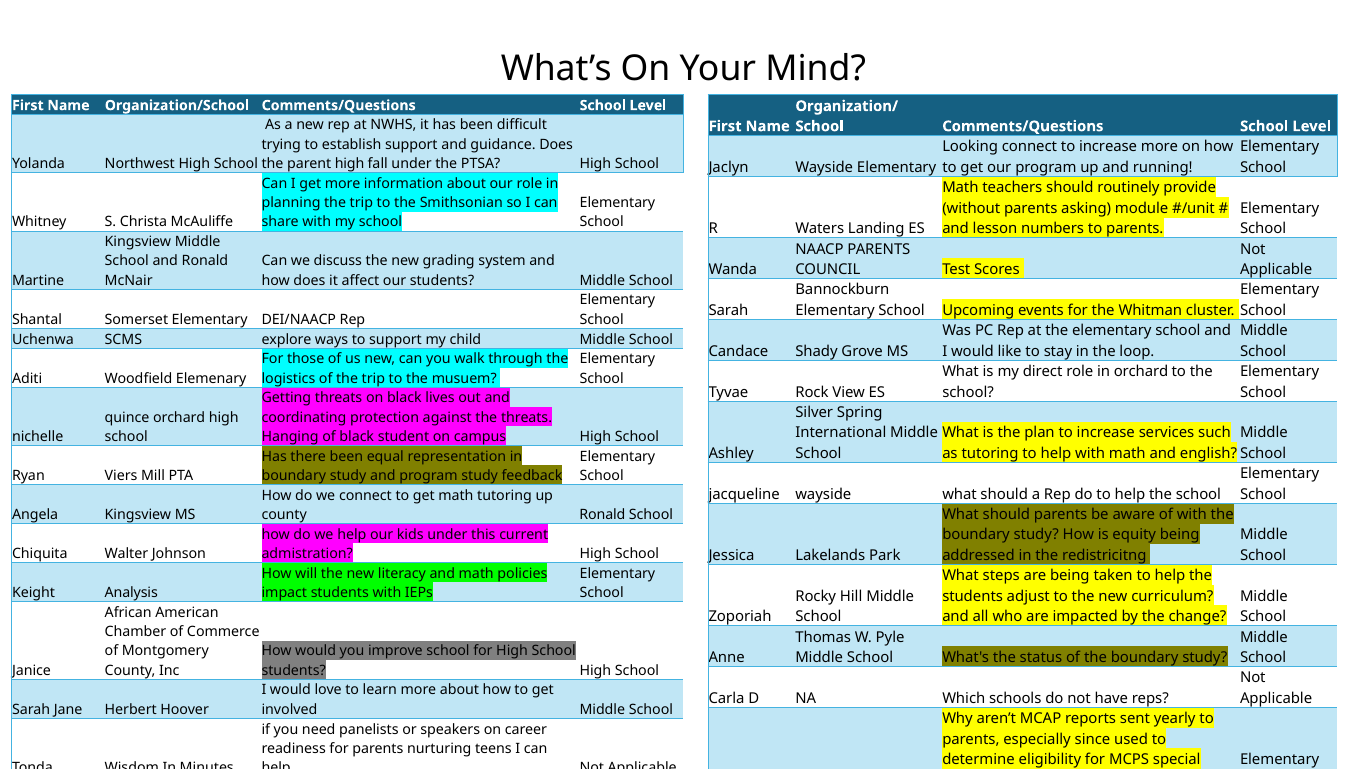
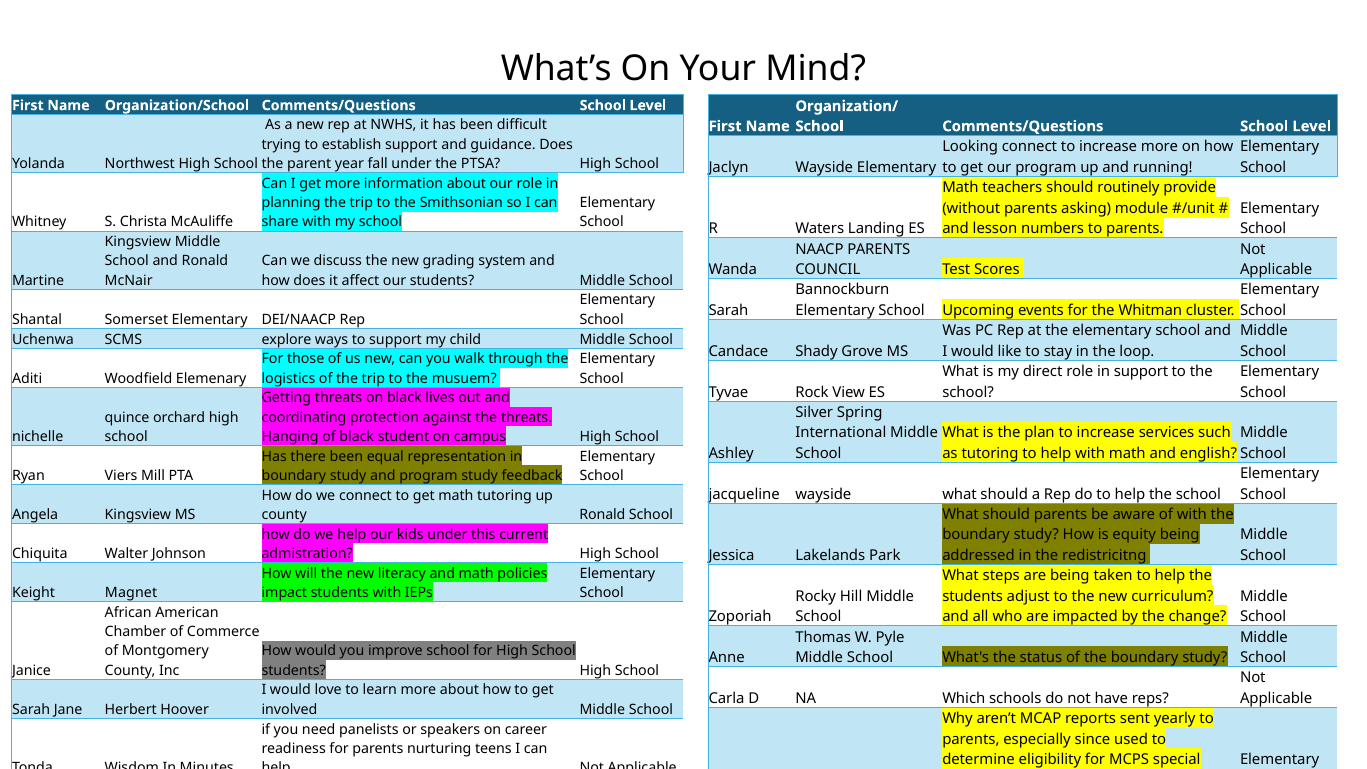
parent high: high -> year
in orchard: orchard -> support
Keight Analysis: Analysis -> Magnet
